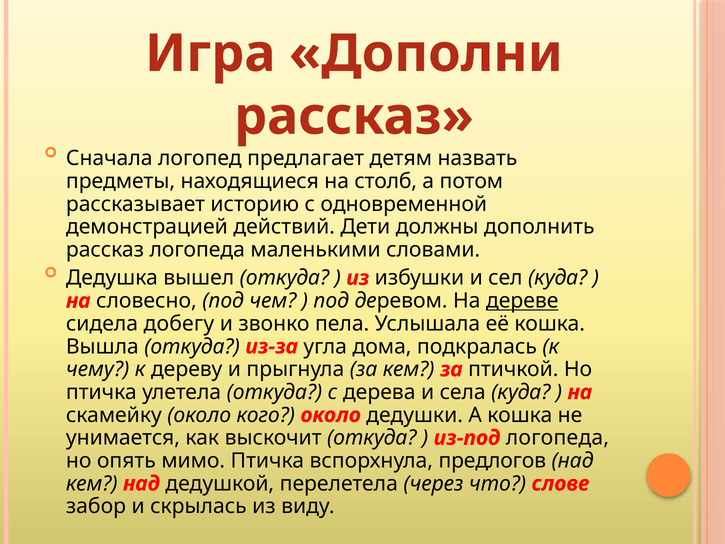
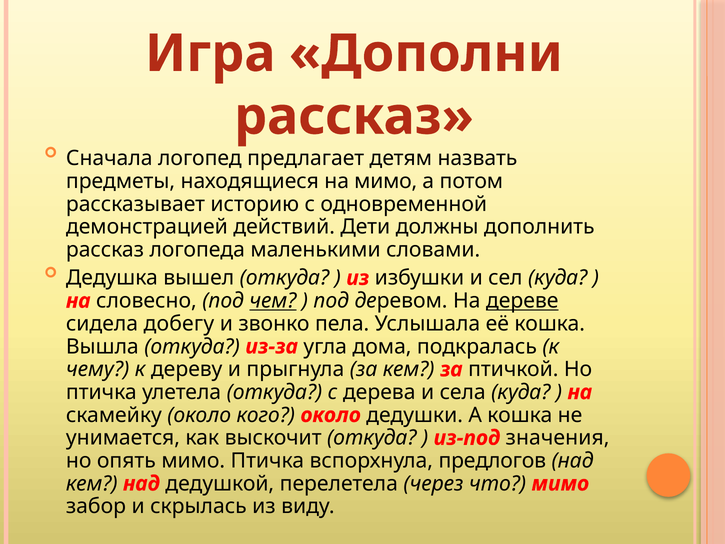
на столб: столб -> мимо
чем underline: none -> present
из-под логопеда: логопеда -> значения
что слове: слове -> мимо
